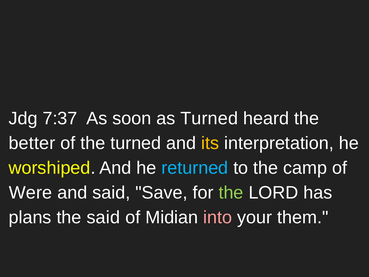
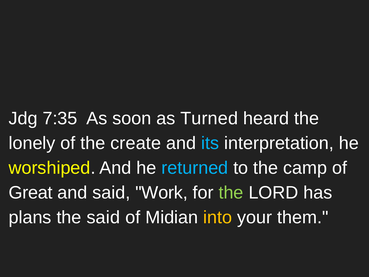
7:37: 7:37 -> 7:35
better: better -> lonely
the turned: turned -> create
its colour: yellow -> light blue
Were: Were -> Great
Save: Save -> Work
into colour: pink -> yellow
